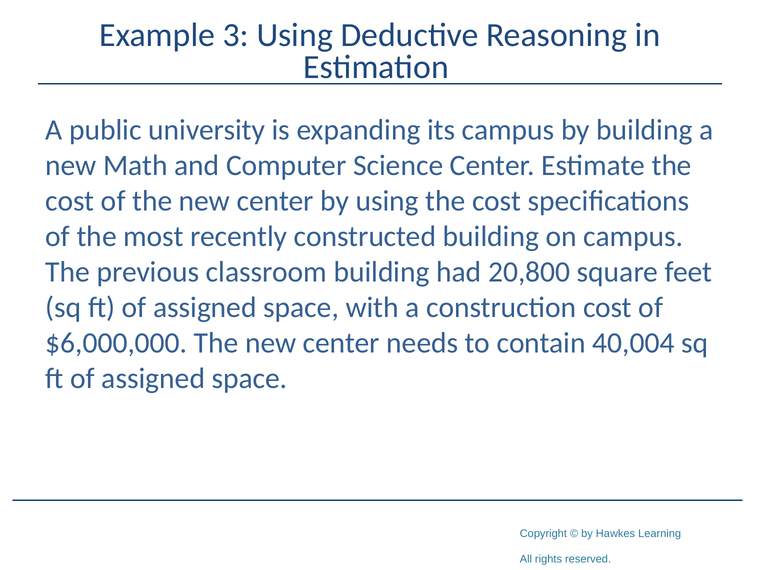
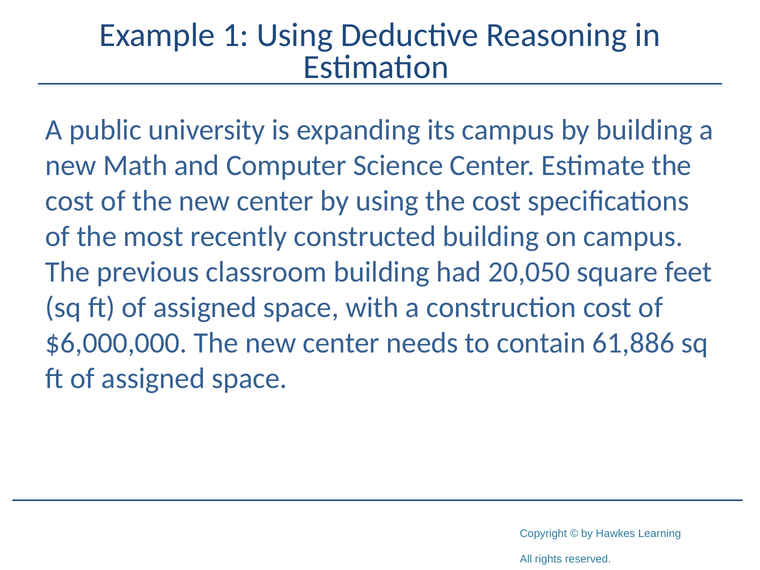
3: 3 -> 1
20,800: 20,800 -> 20,050
40,004: 40,004 -> 61,886
